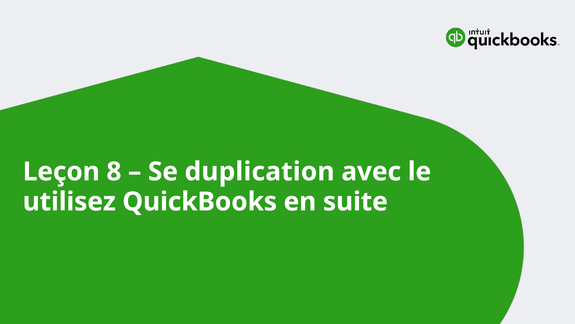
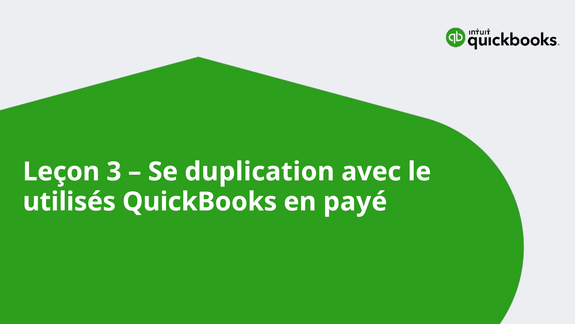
8: 8 -> 3
utilisez: utilisez -> utilisés
suite: suite -> payé
